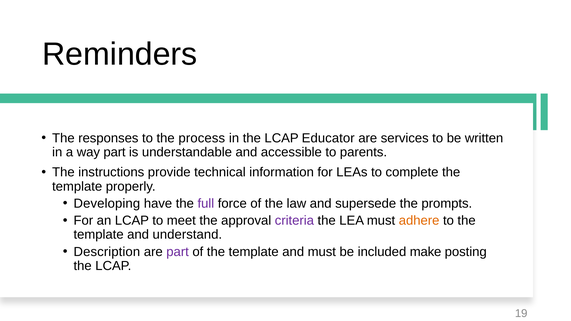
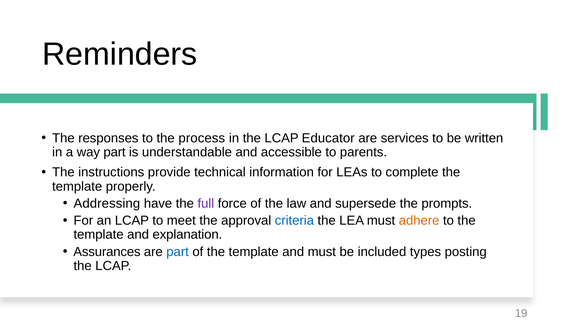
Developing: Developing -> Addressing
criteria colour: purple -> blue
understand: understand -> explanation
Description: Description -> Assurances
part at (178, 252) colour: purple -> blue
make: make -> types
